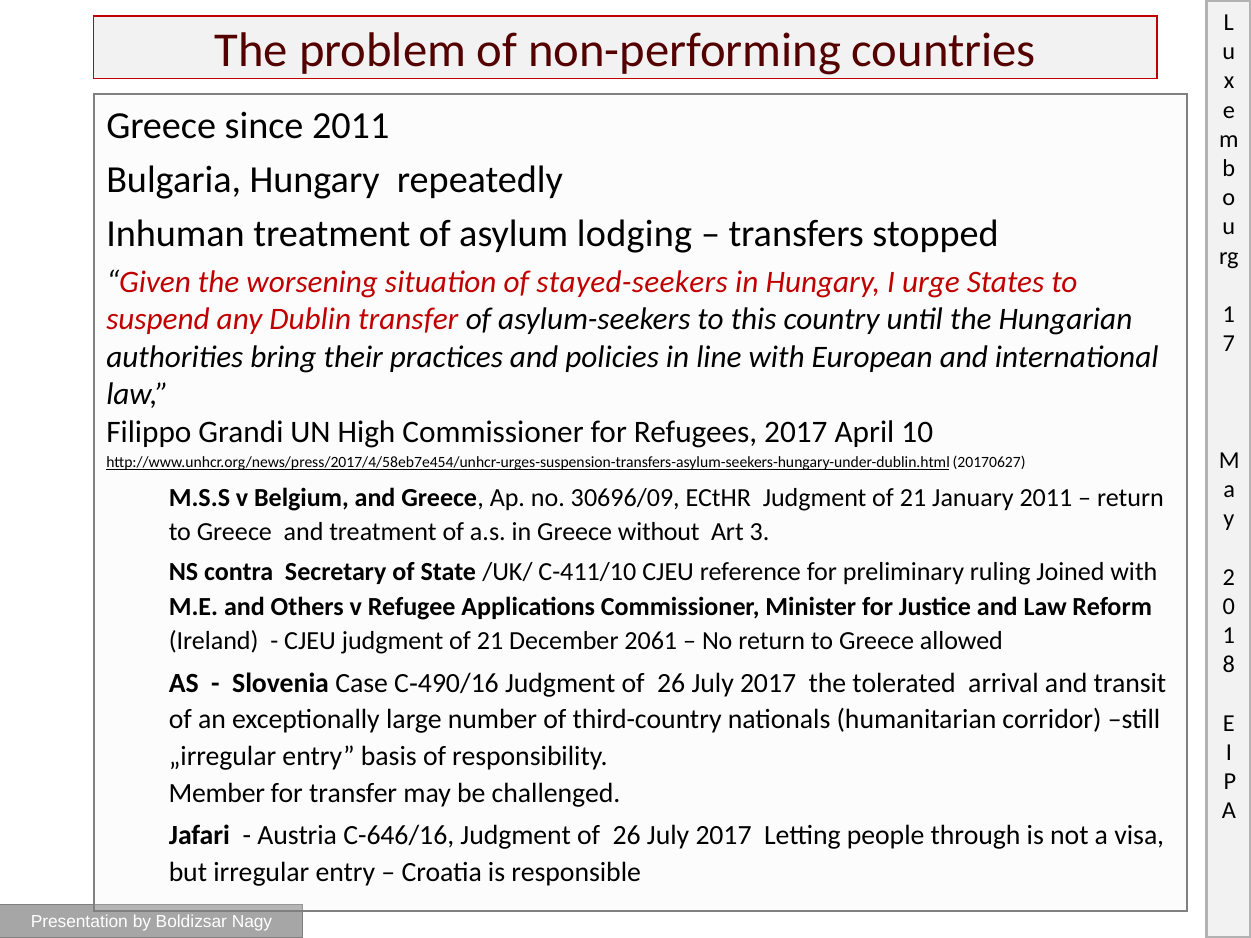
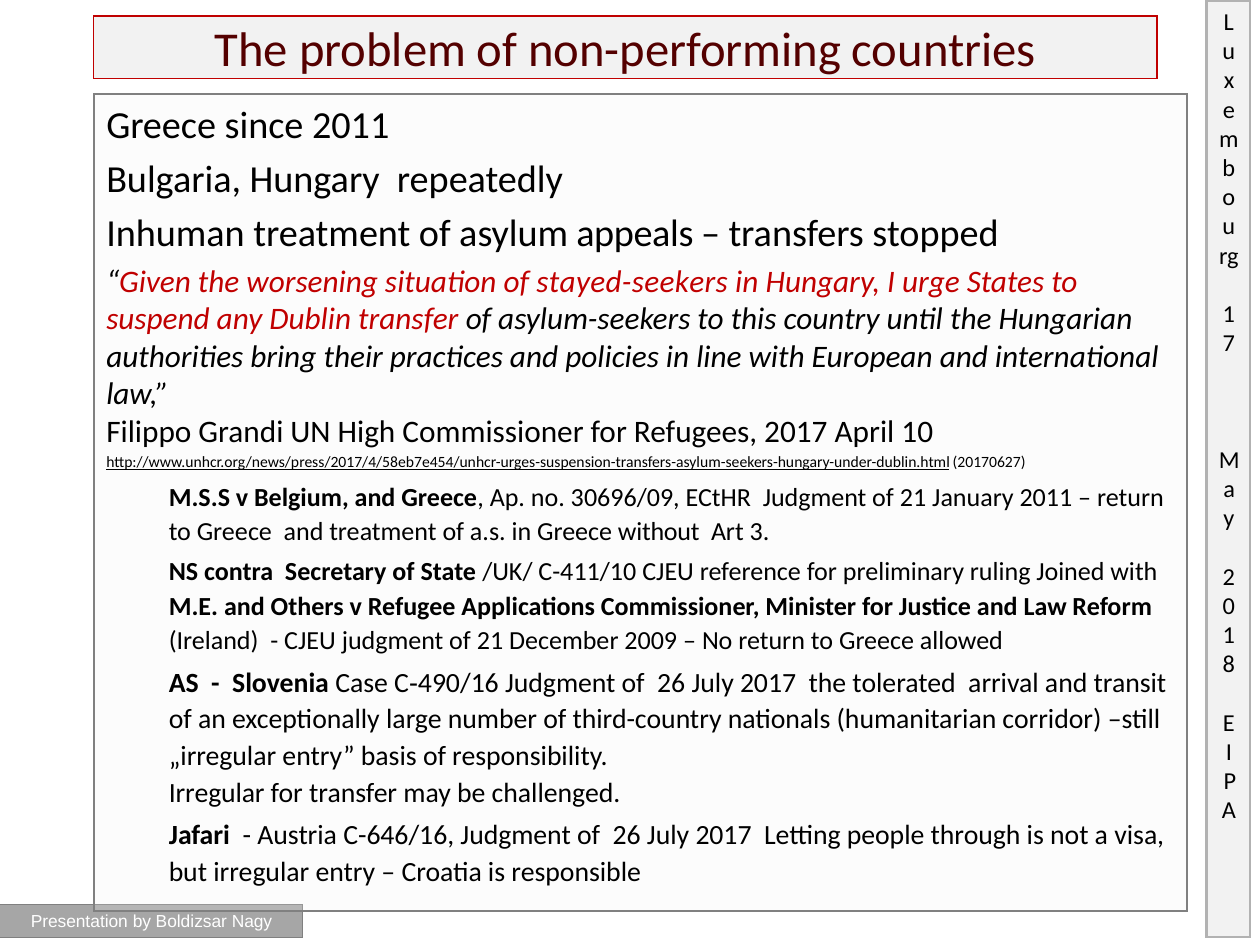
lodging: lodging -> appeals
2061: 2061 -> 2009
Member at (217, 793): Member -> Irregular
